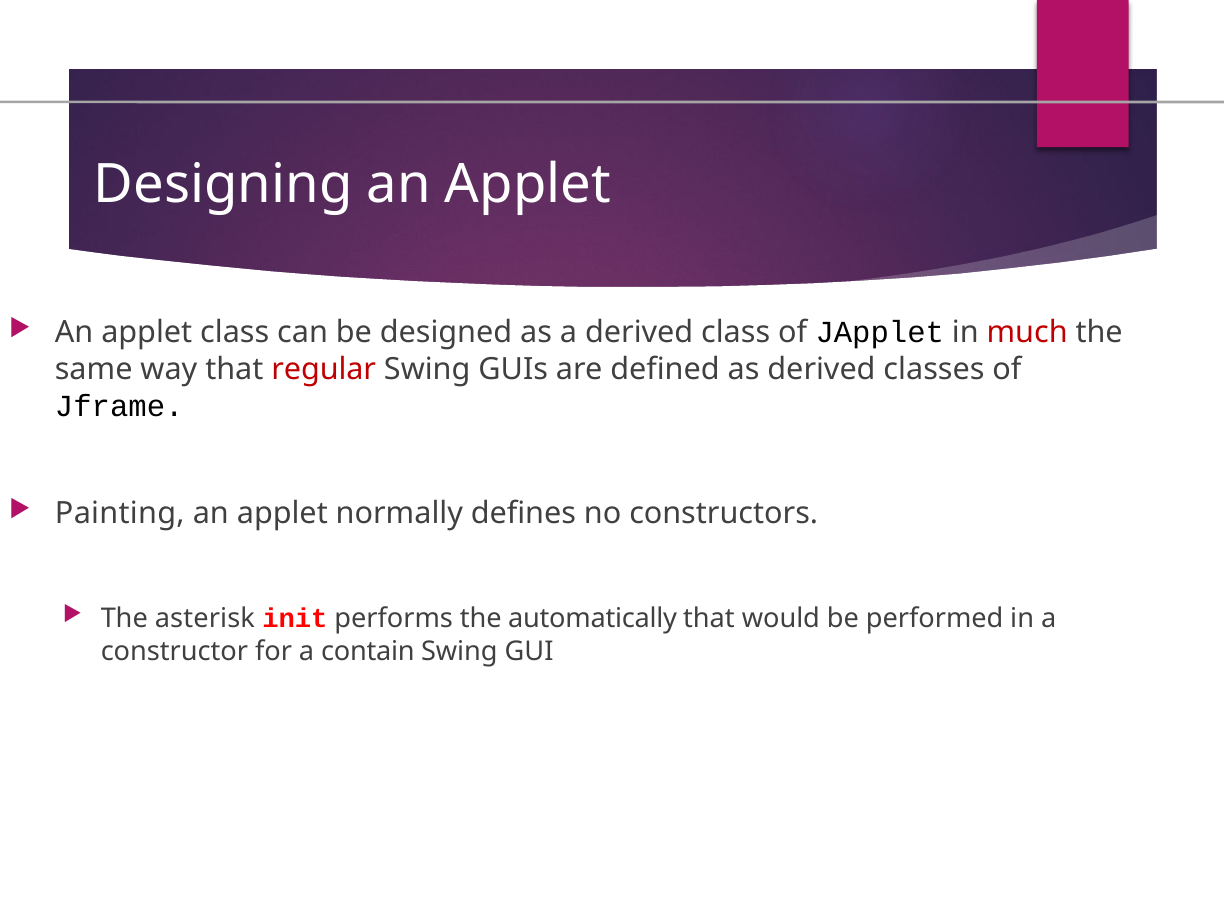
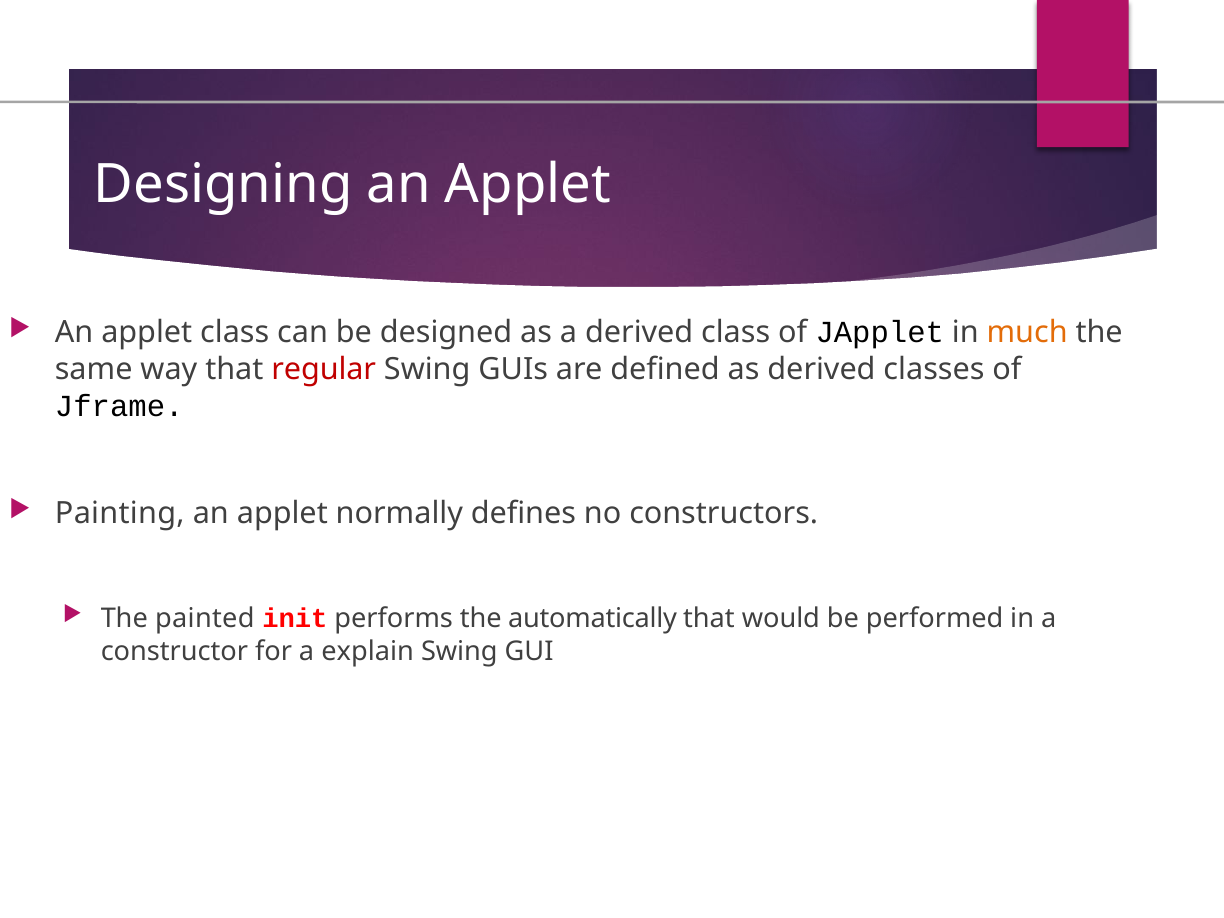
much colour: red -> orange
asterisk: asterisk -> painted
contain: contain -> explain
